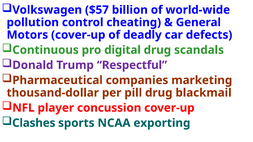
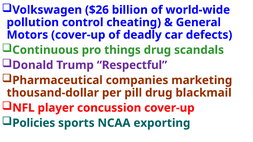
$57: $57 -> $26
digital: digital -> things
Clashes: Clashes -> Policies
